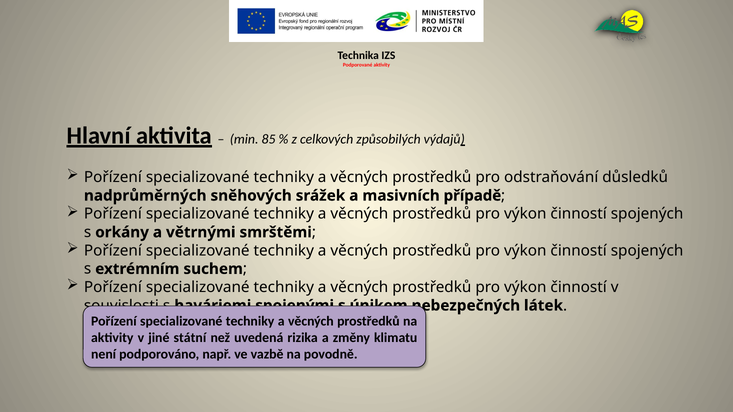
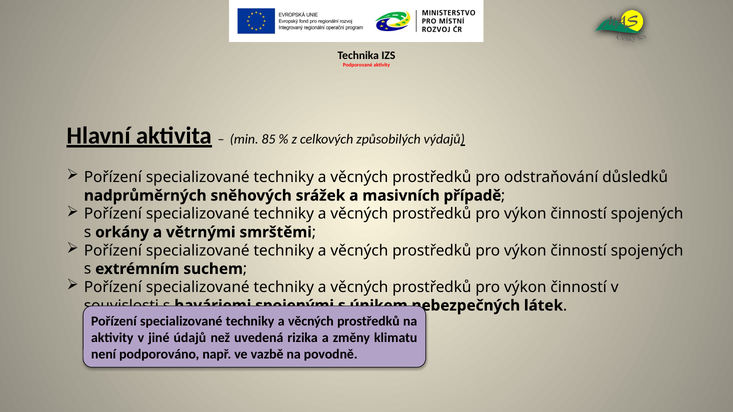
státní: státní -> údajů
